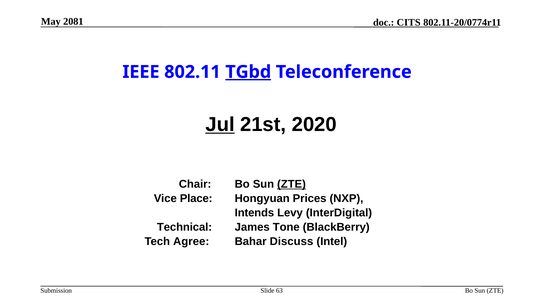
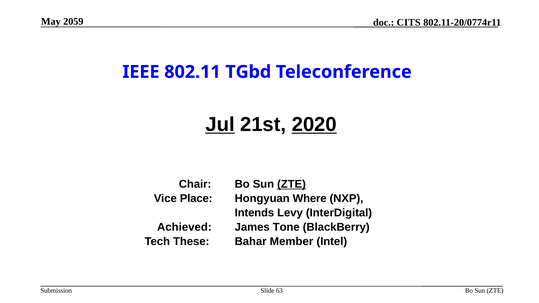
2081: 2081 -> 2059
TGbd underline: present -> none
2020 underline: none -> present
Prices: Prices -> Where
Technical: Technical -> Achieved
Agree: Agree -> These
Discuss: Discuss -> Member
